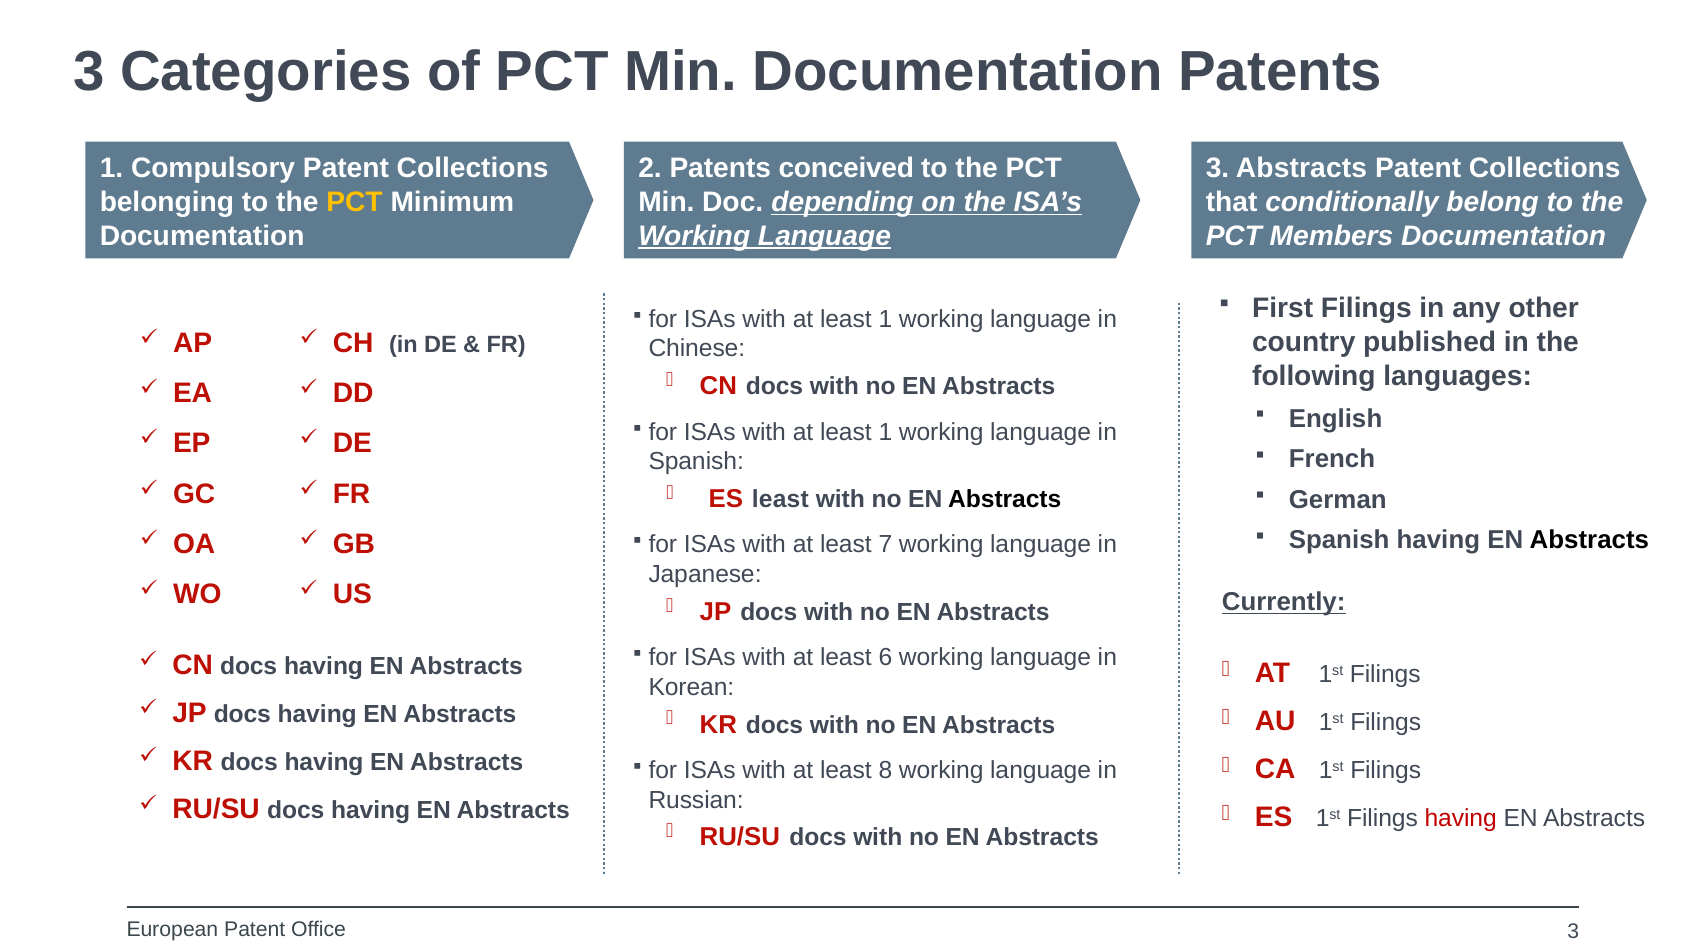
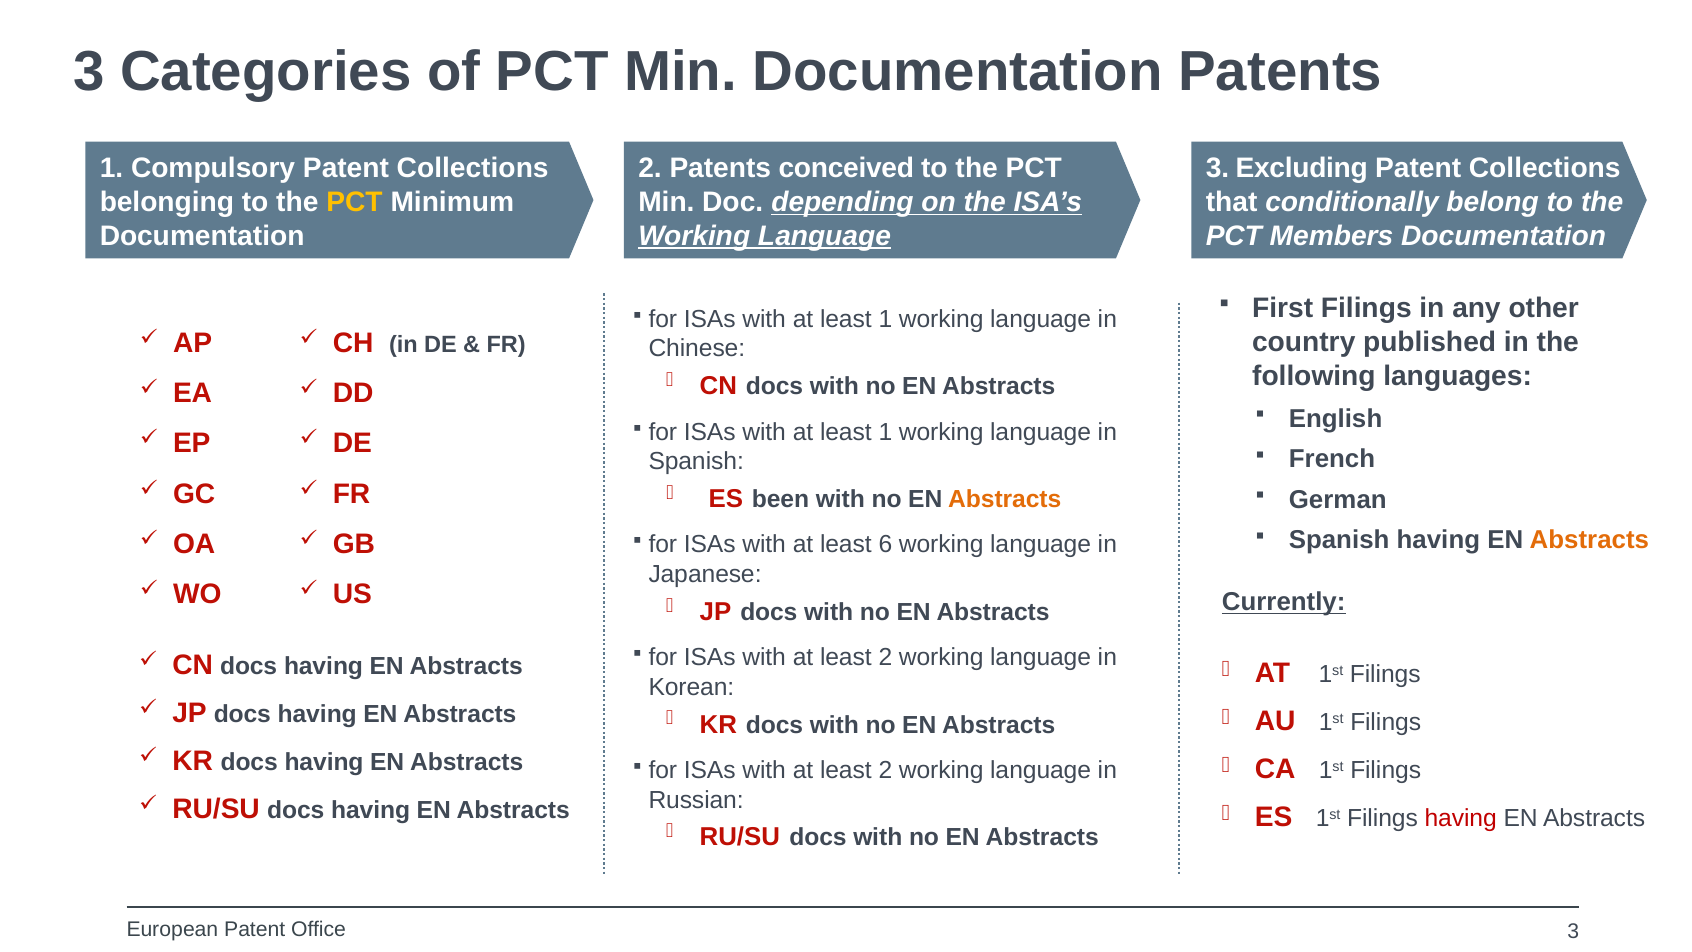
3 Abstracts: Abstracts -> Excluding
ES least: least -> been
Abstracts at (1005, 499) colour: black -> orange
Abstracts at (1589, 540) colour: black -> orange
7: 7 -> 6
6 at (886, 657): 6 -> 2
8 at (886, 770): 8 -> 2
